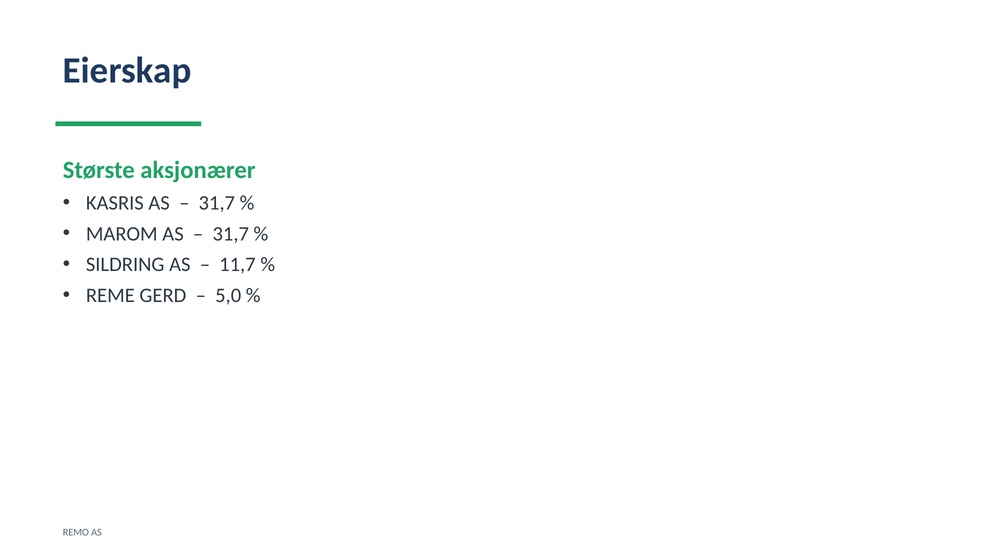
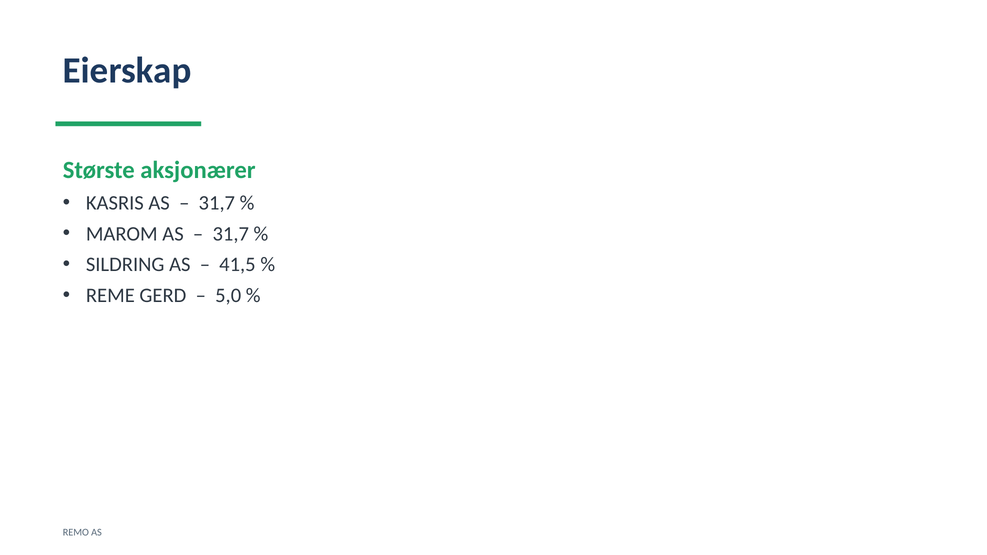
11,7: 11,7 -> 41,5
